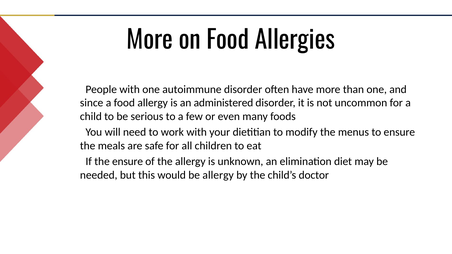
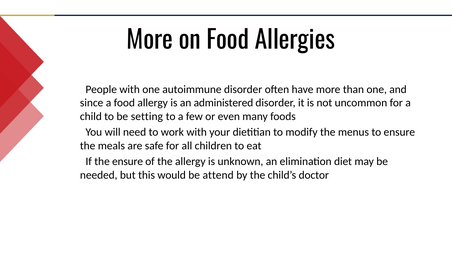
serious: serious -> setting
be allergy: allergy -> attend
